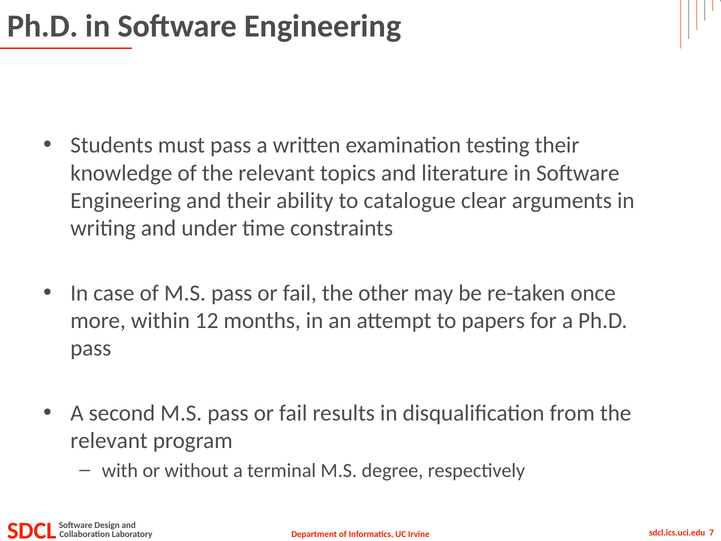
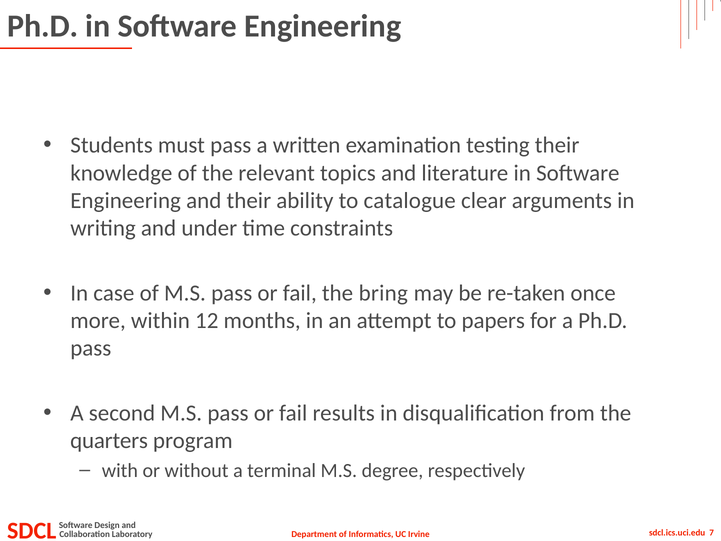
other: other -> bring
relevant at (109, 441): relevant -> quarters
